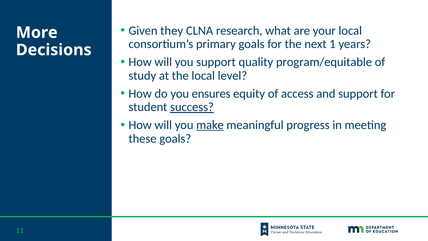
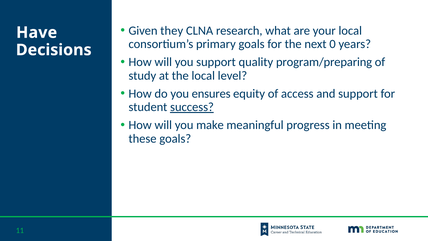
More: More -> Have
1: 1 -> 0
program/equitable: program/equitable -> program/preparing
make underline: present -> none
